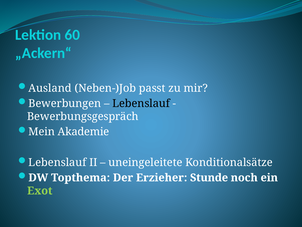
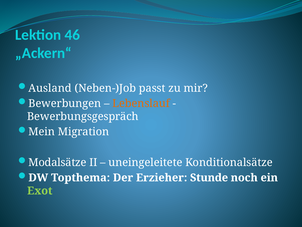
60: 60 -> 46
Lebenslauf at (141, 103) colour: black -> orange
Akademie: Akademie -> Migration
Lebenslauf at (57, 162): Lebenslauf -> Modalsätze
